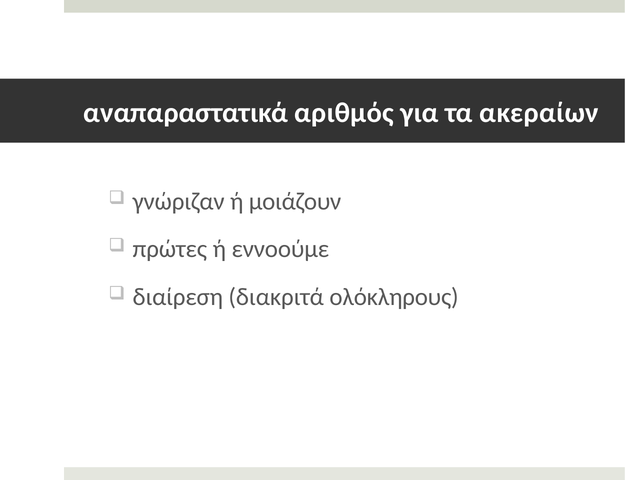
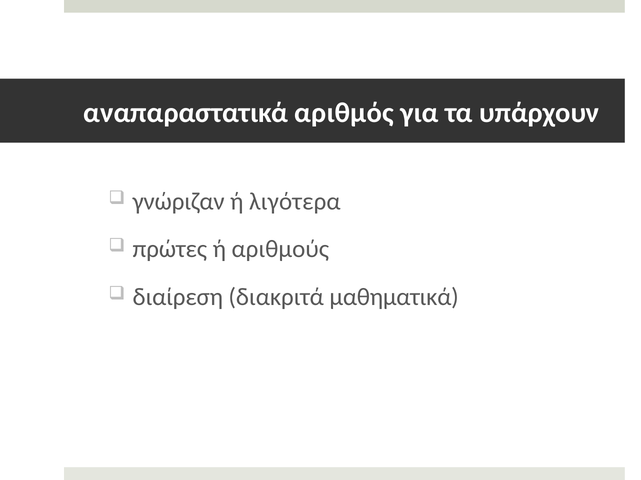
ακεραίων: ακεραίων -> υπάρχουν
μοιάζουν: μοιάζουν -> λιγότερα
εννοούμε: εννοούμε -> αριθμούς
ολόκληρους: ολόκληρους -> μαθηματικά
